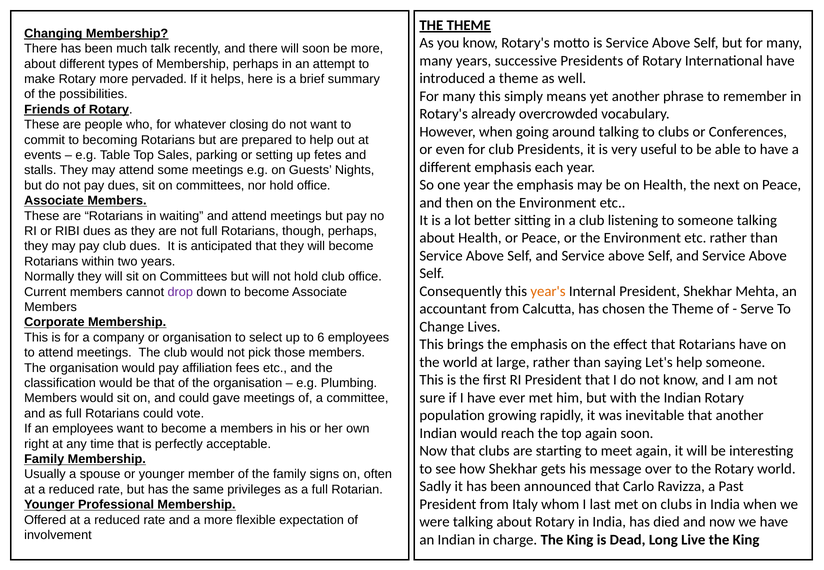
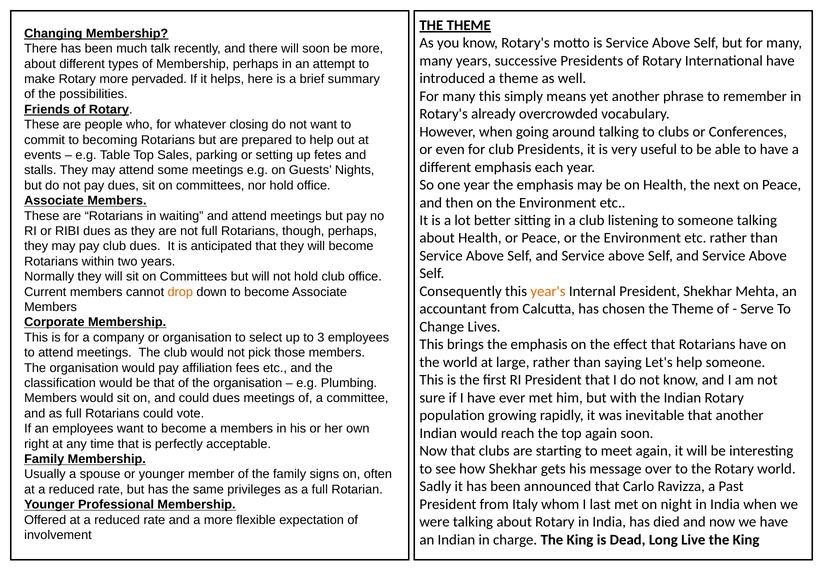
drop colour: purple -> orange
6: 6 -> 3
could gave: gave -> dues
on clubs: clubs -> night
